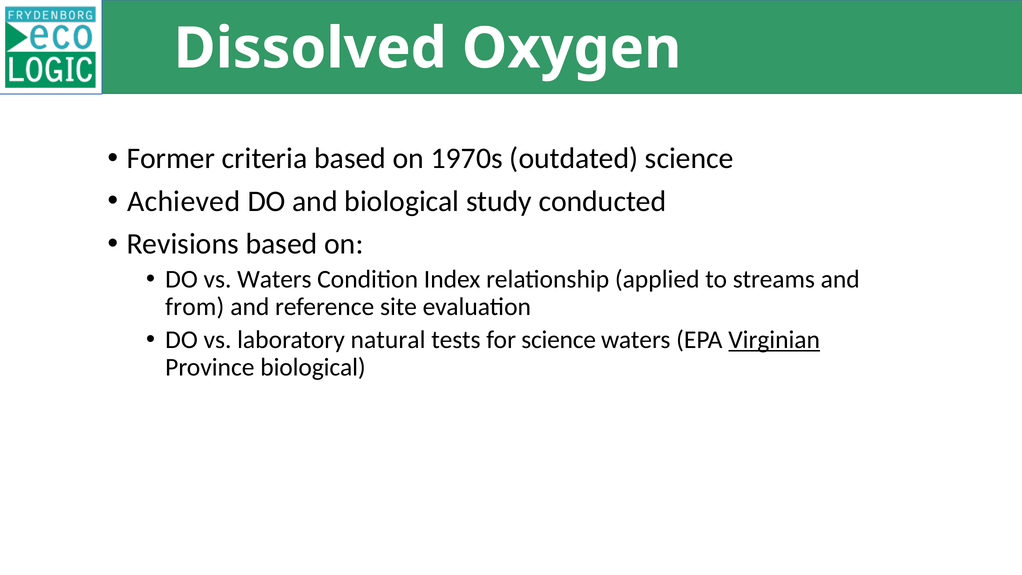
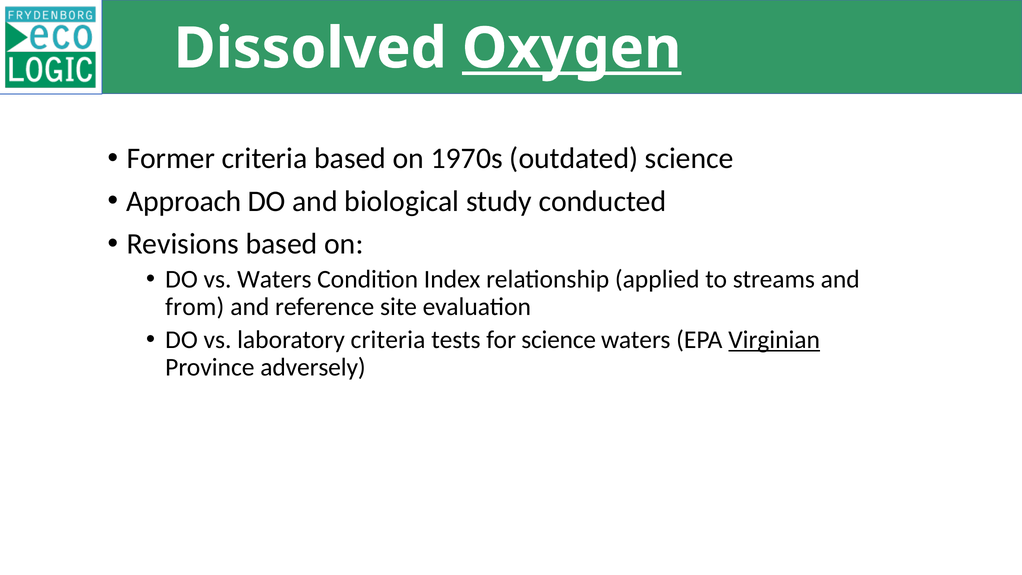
Oxygen underline: none -> present
Achieved: Achieved -> Approach
laboratory natural: natural -> criteria
Province biological: biological -> adversely
